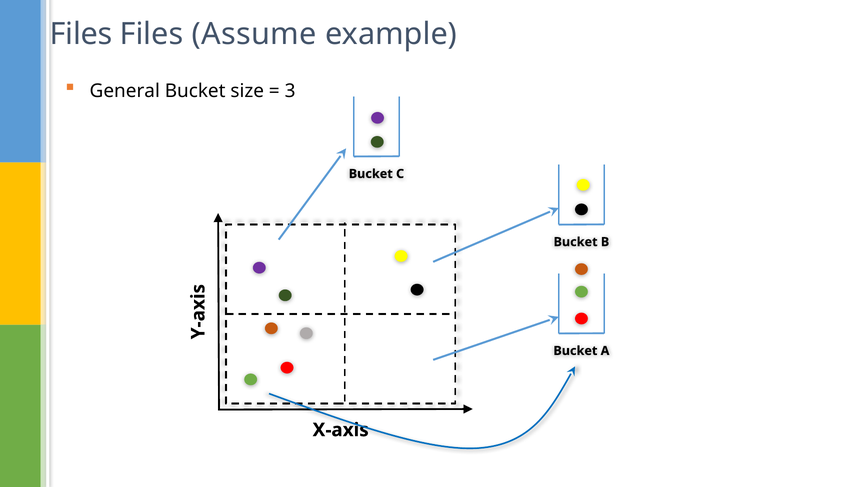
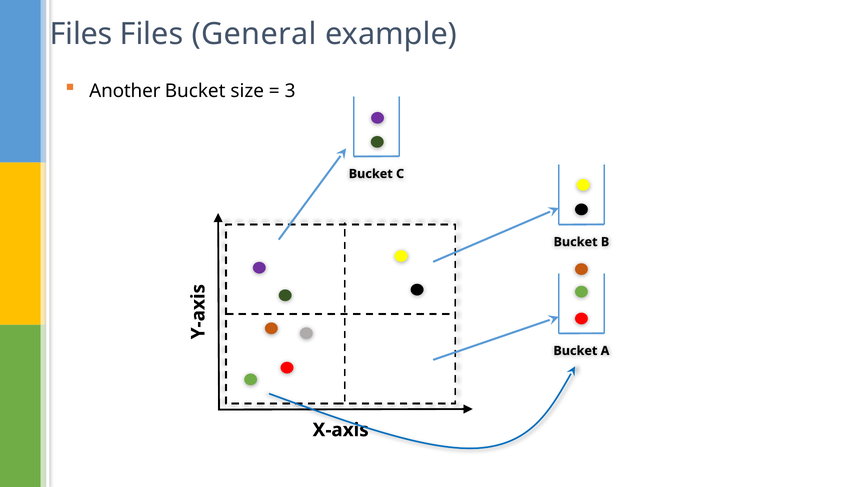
Assume: Assume -> General
General: General -> Another
